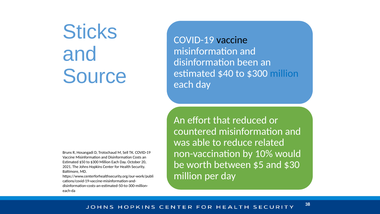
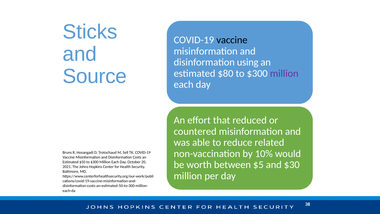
been: been -> using
$40: $40 -> $80
million at (284, 73) colour: blue -> purple
